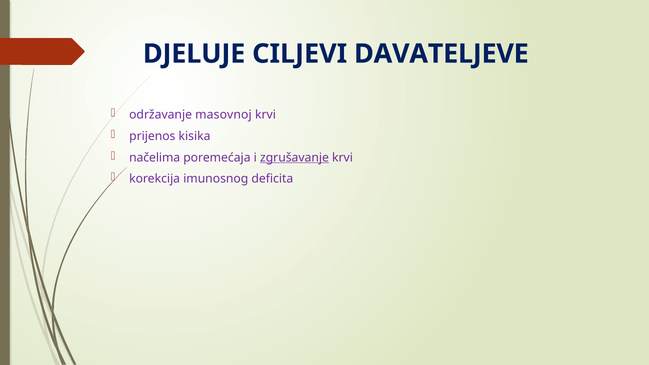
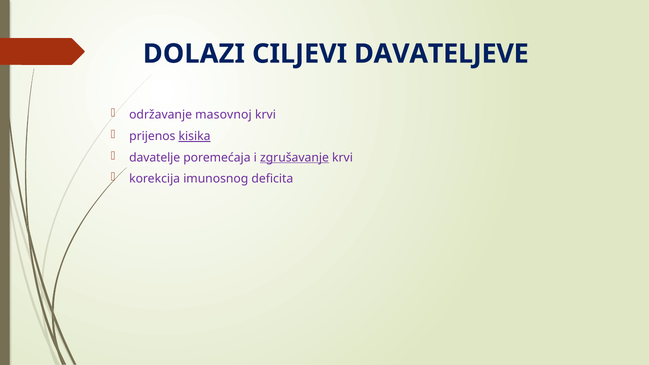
DJELUJE: DJELUJE -> DOLAZI
kisika underline: none -> present
načelima: načelima -> davatelje
